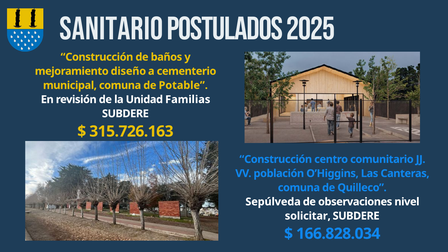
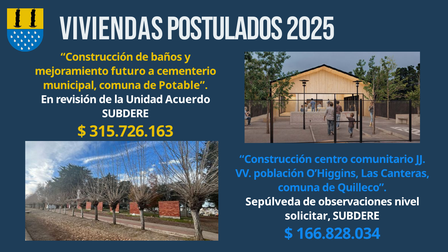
SANITARIO: SANITARIO -> VIVIENDAS
diseño: diseño -> futuro
Familias: Familias -> Acuerdo
